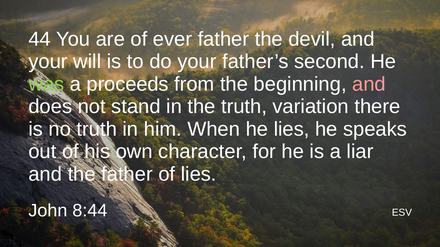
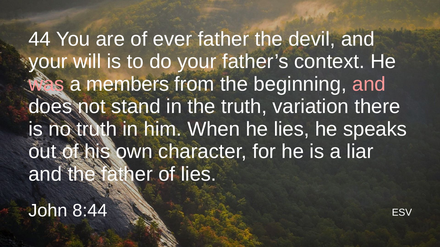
second: second -> context
was colour: light green -> pink
proceeds: proceeds -> members
